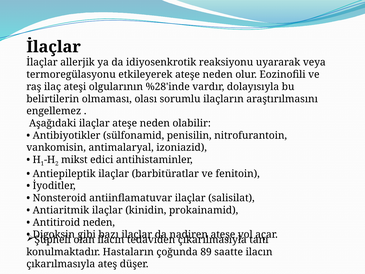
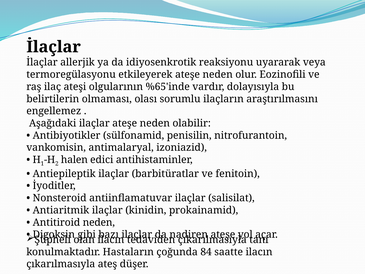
%28'inde: %28'inde -> %65'inde
mikst: mikst -> halen
89: 89 -> 84
